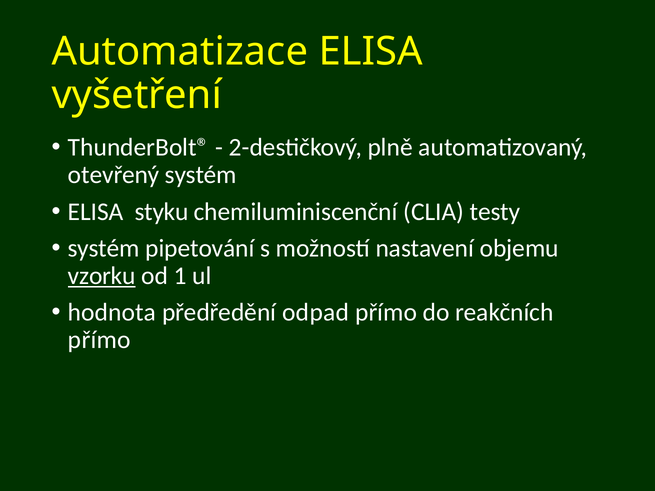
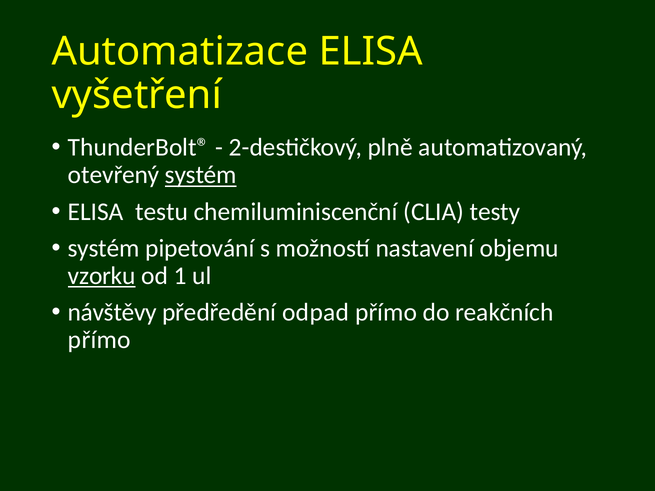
systém at (201, 175) underline: none -> present
styku: styku -> testu
hodnota: hodnota -> návštěvy
